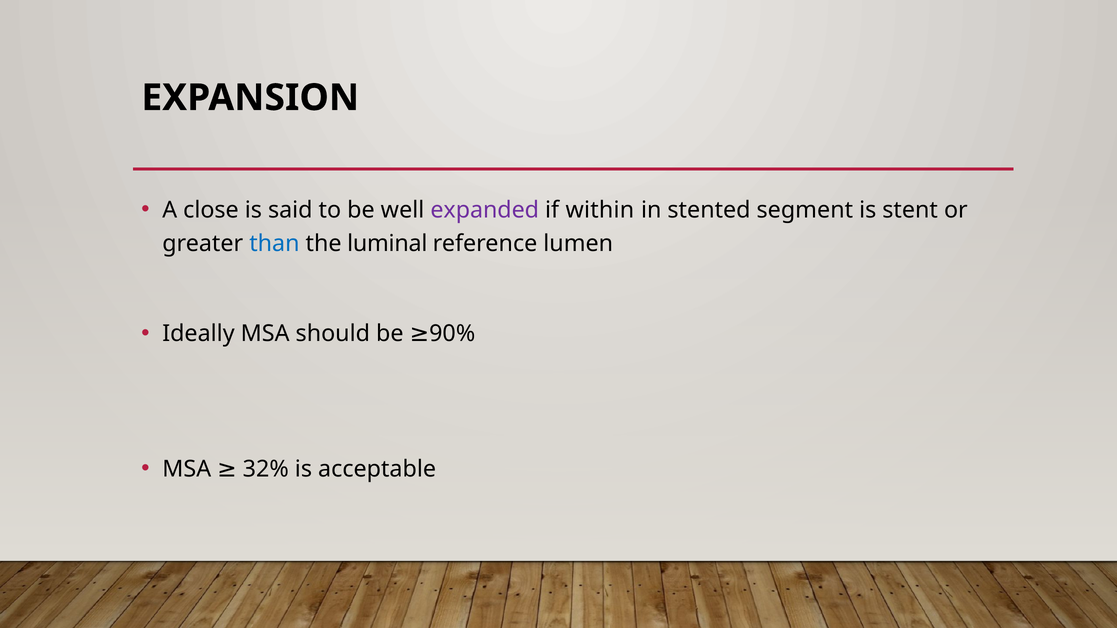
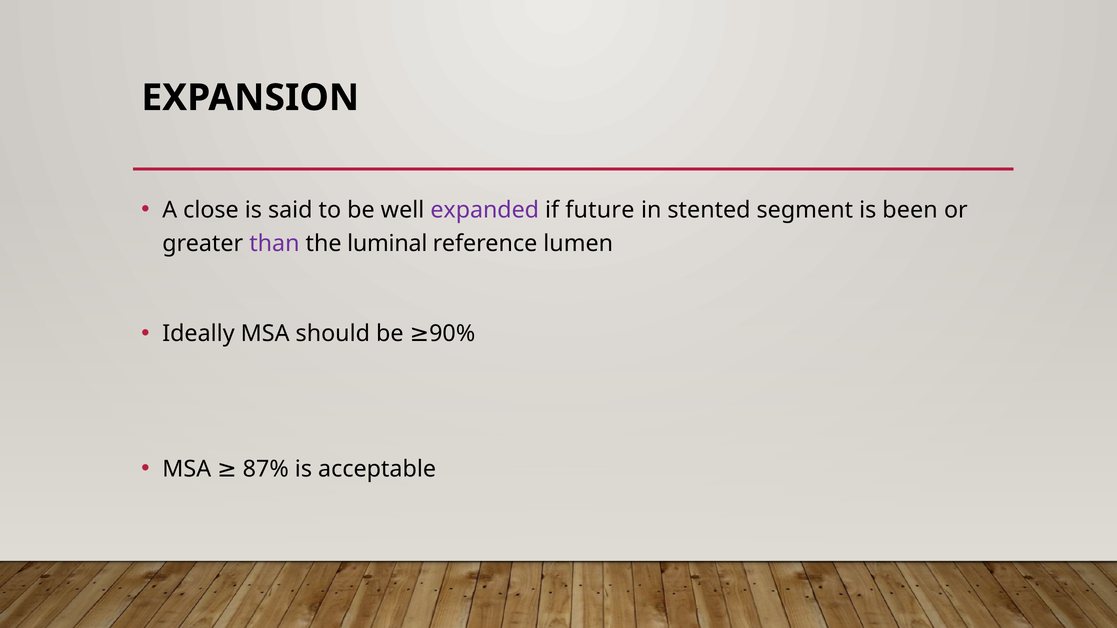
within: within -> future
stent: stent -> been
than colour: blue -> purple
32%: 32% -> 87%
